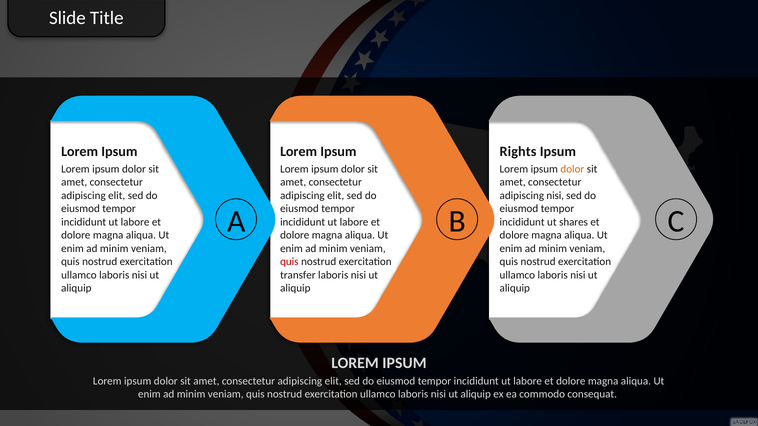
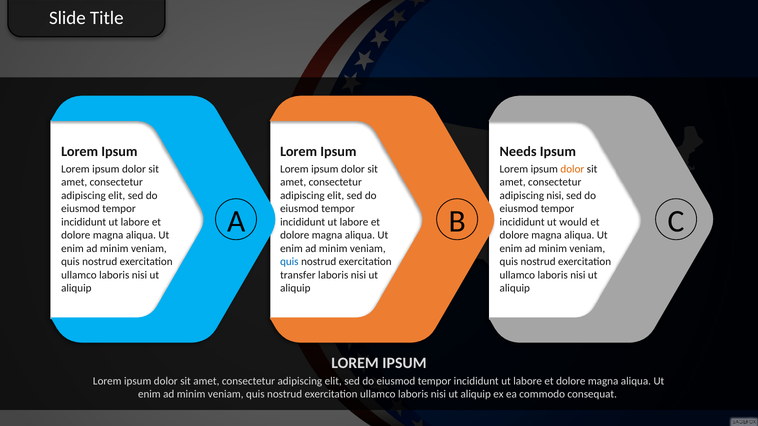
Rights: Rights -> Needs
shares: shares -> would
quis at (289, 262) colour: red -> blue
